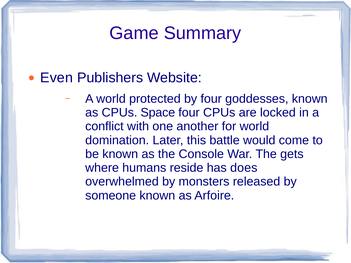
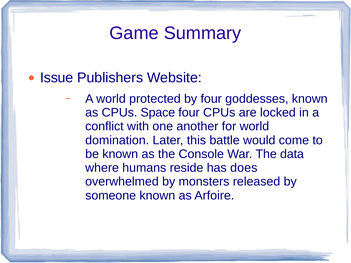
Even: Even -> Issue
gets: gets -> data
